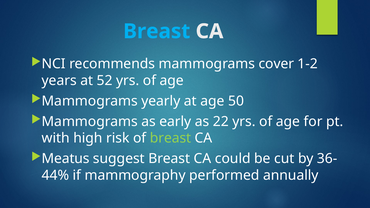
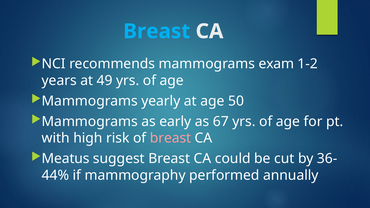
cover: cover -> exam
52: 52 -> 49
22: 22 -> 67
breast at (171, 138) colour: light green -> pink
